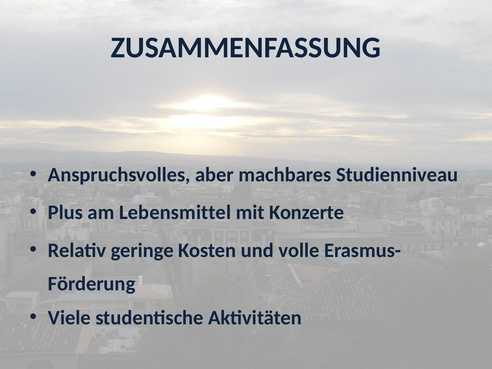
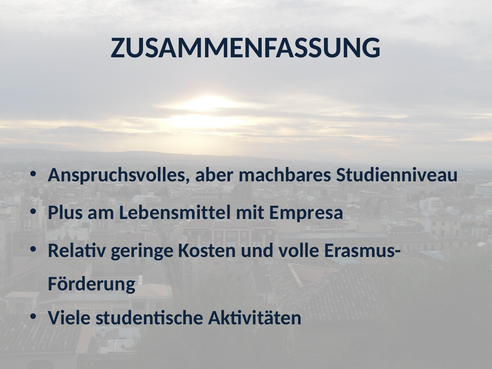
Konzerte: Konzerte -> Empresa
